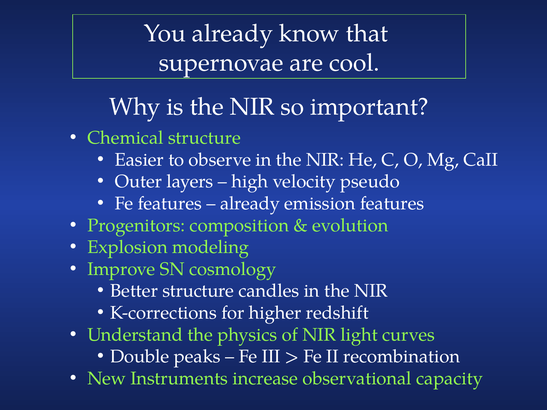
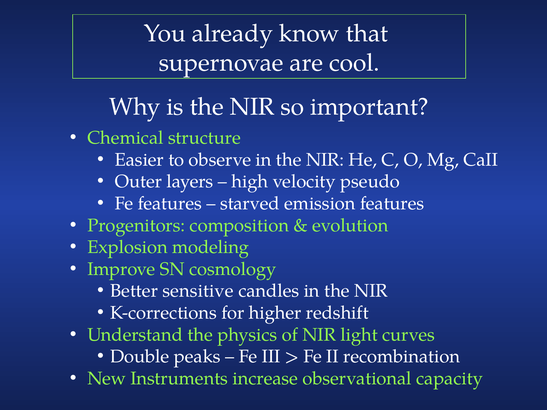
already at (250, 204): already -> starved
Better structure: structure -> sensitive
